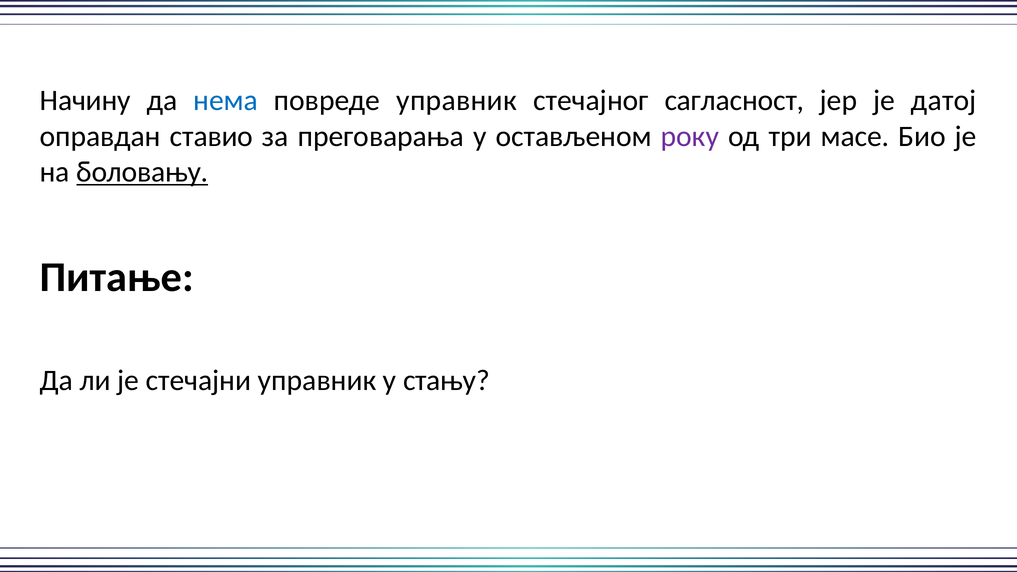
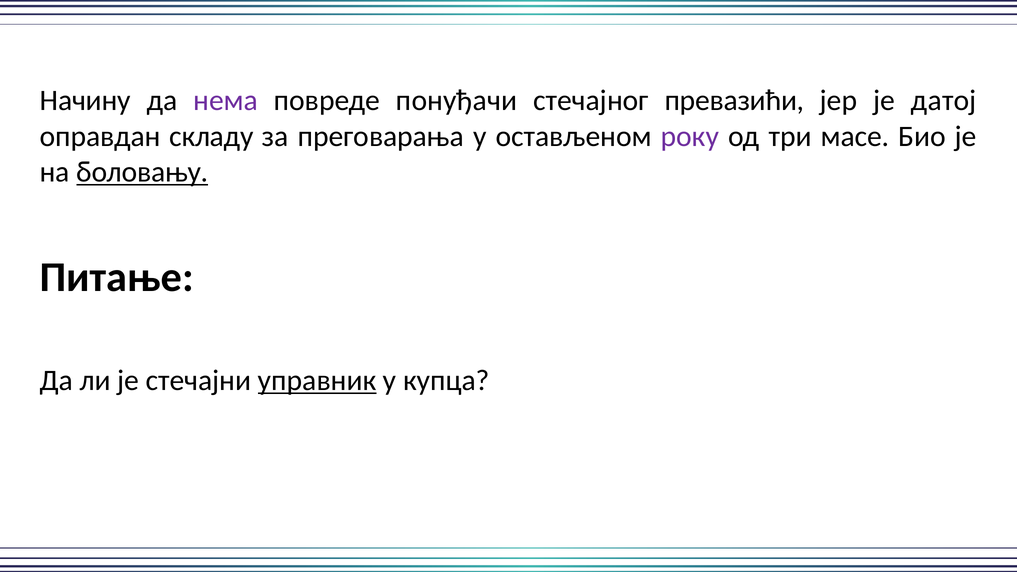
нема colour: blue -> purple
повреде управник: управник -> понуђачи
сагласност: сагласност -> превазићи
ставио: ставио -> складу
управник at (317, 381) underline: none -> present
стању: стању -> купца
